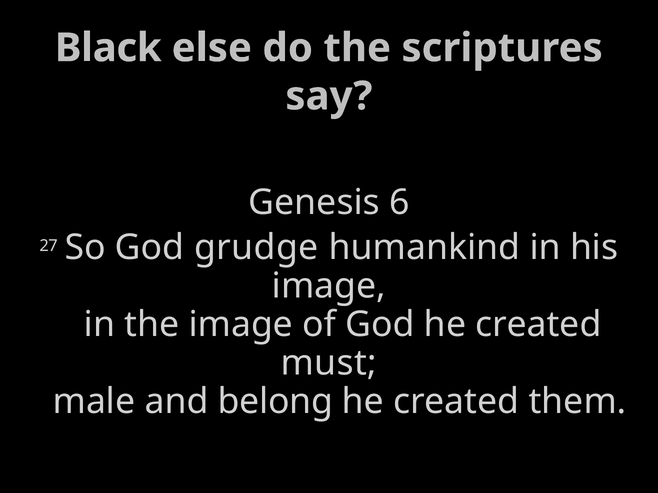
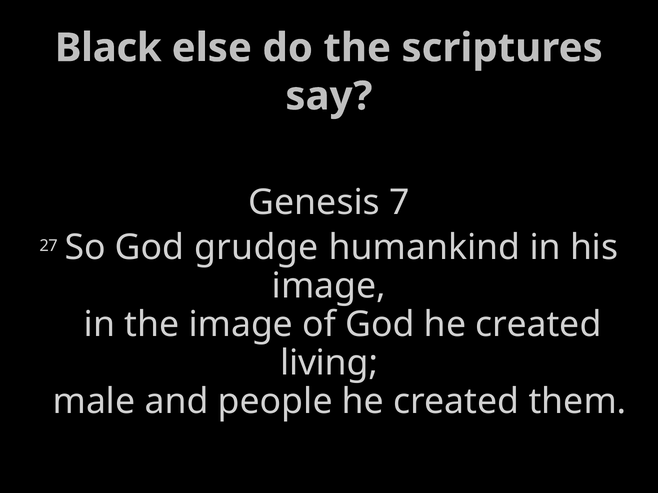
6: 6 -> 7
must: must -> living
belong: belong -> people
